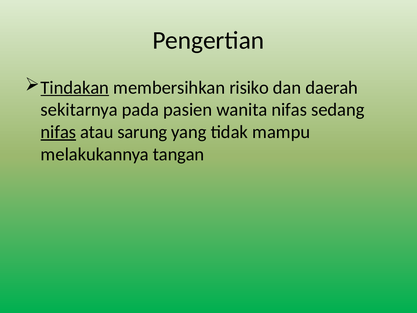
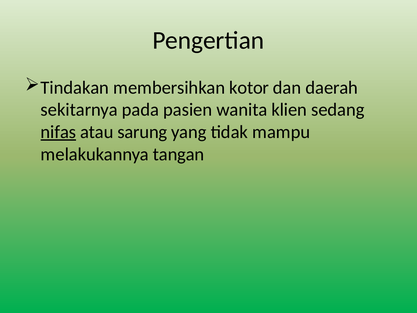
Tindakan underline: present -> none
risiko: risiko -> kotor
wanita nifas: nifas -> klien
